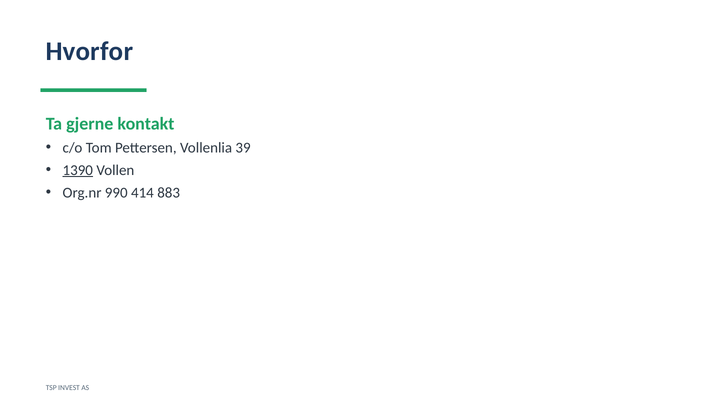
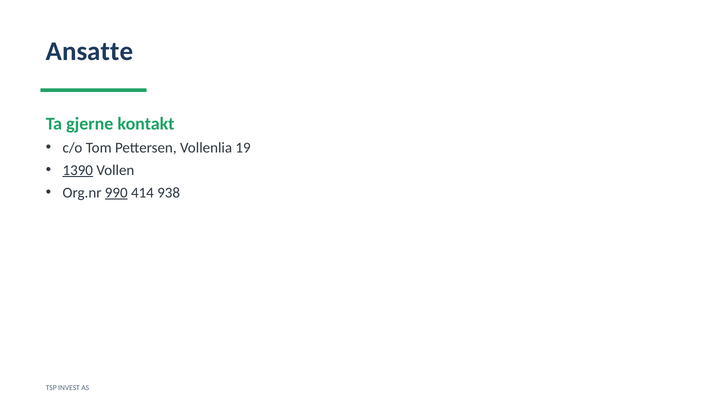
Hvorfor: Hvorfor -> Ansatte
39: 39 -> 19
990 underline: none -> present
883: 883 -> 938
